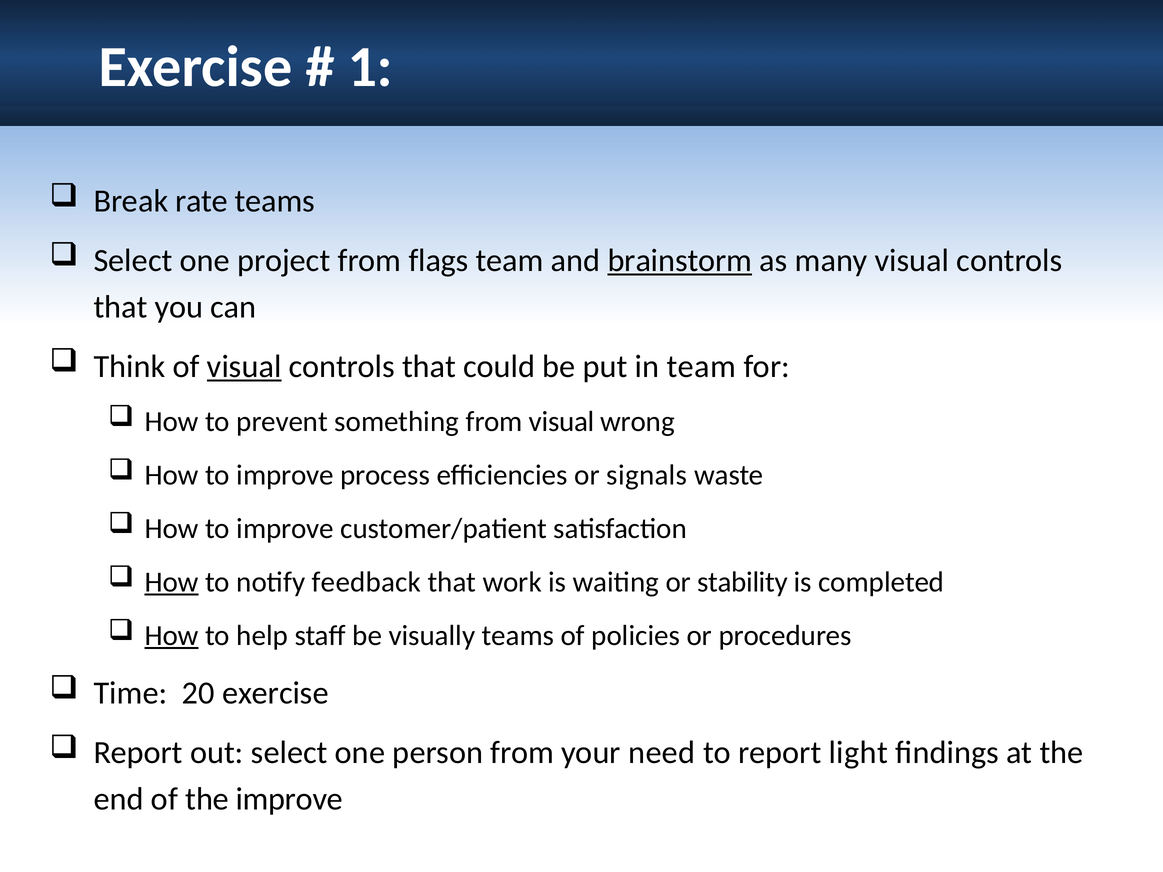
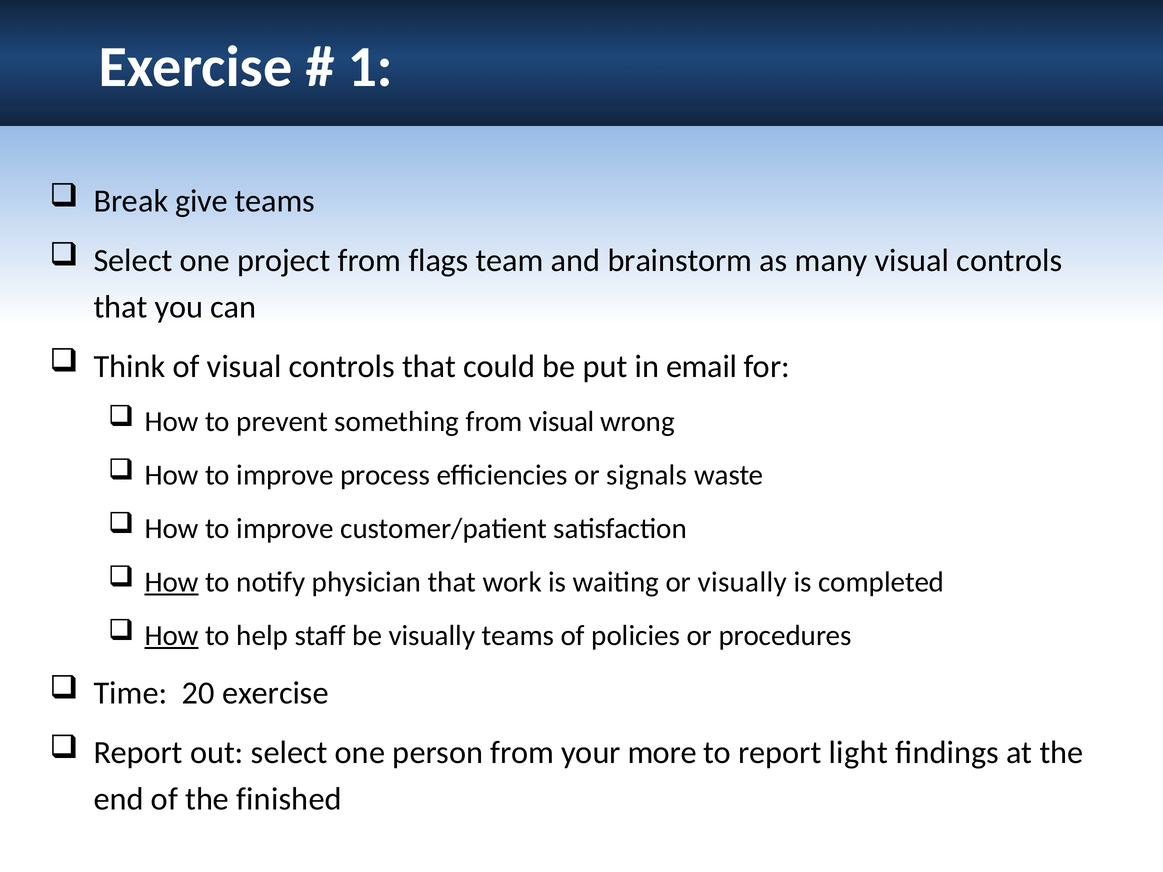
rate: rate -> give
brainstorm underline: present -> none
visual at (244, 367) underline: present -> none
in team: team -> email
feedback: feedback -> physician
or stability: stability -> visually
need: need -> more
the improve: improve -> finished
